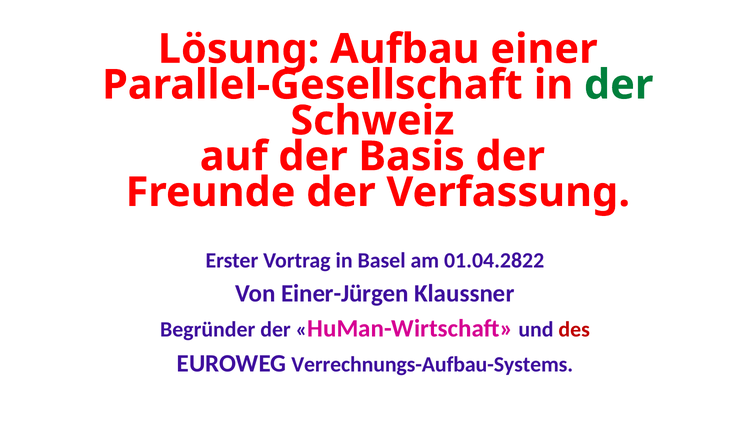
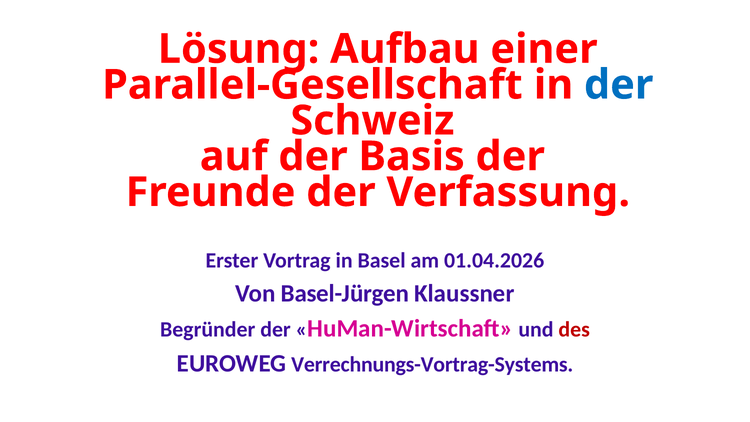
der at (619, 85) colour: green -> blue
01.04.2822: 01.04.2822 -> 01.04.2026
Einer-Jürgen: Einer-Jürgen -> Basel-Jürgen
Verrechnungs-Aufbau-Systems: Verrechnungs-Aufbau-Systems -> Verrechnungs-Vortrag-Systems
